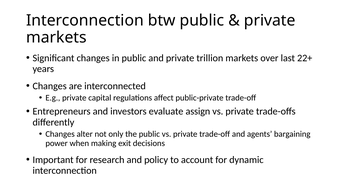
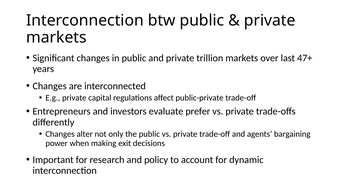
22+: 22+ -> 47+
assign: assign -> prefer
